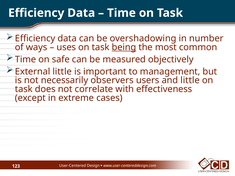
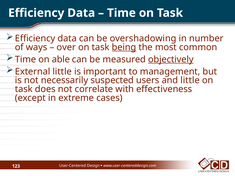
uses: uses -> over
safe: safe -> able
objectively underline: none -> present
observers: observers -> suspected
